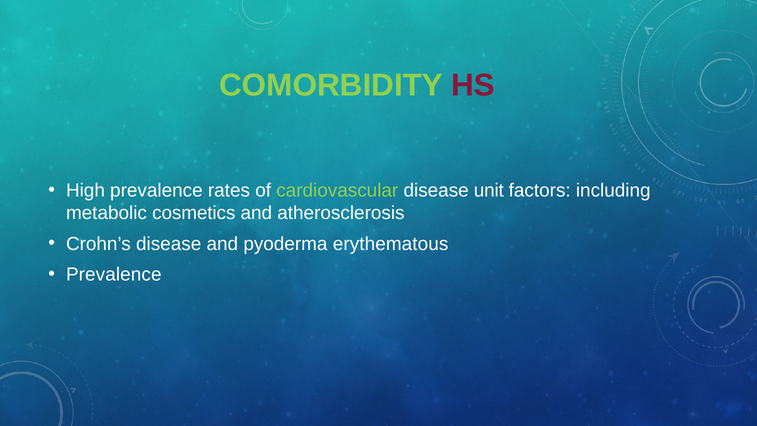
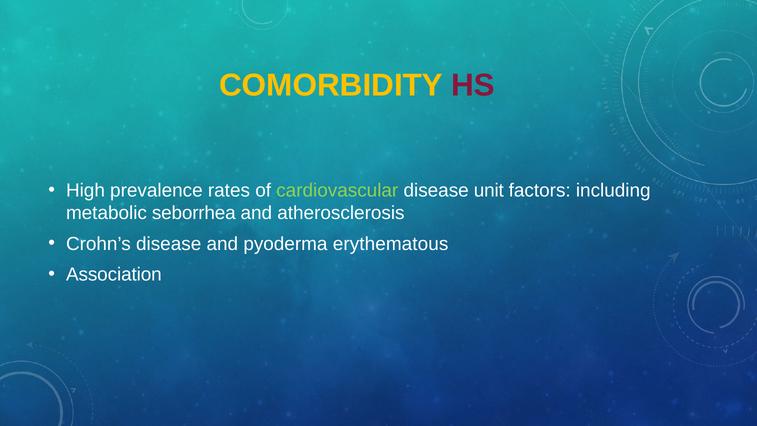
COMORBIDITY colour: light green -> yellow
cosmetics: cosmetics -> seborrhea
Prevalence at (114, 274): Prevalence -> Association
